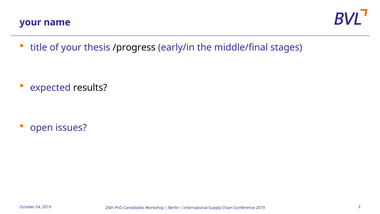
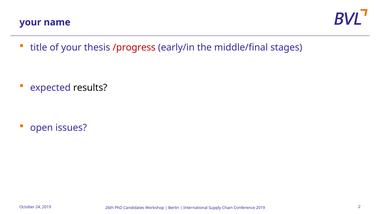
/progress colour: black -> red
